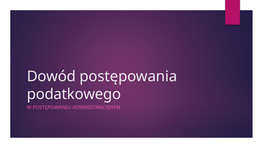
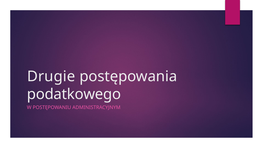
Dowód: Dowód -> Drugie
